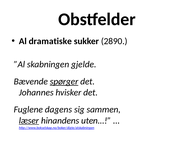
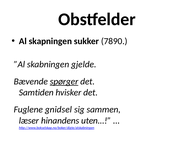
dramatiske: dramatiske -> skapningen
2890: 2890 -> 7890
Johannes: Johannes -> Samtiden
dagens: dagens -> gnidsel
læser underline: present -> none
